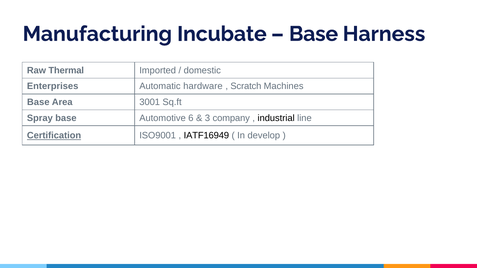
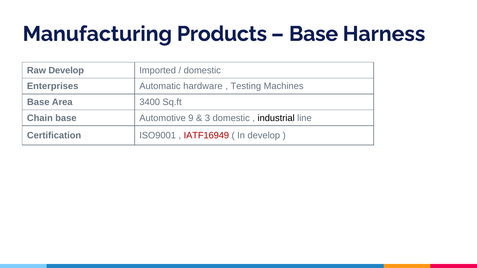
Incubate: Incubate -> Products
Raw Thermal: Thermal -> Develop
Scratch: Scratch -> Testing
3001: 3001 -> 3400
Spray: Spray -> Chain
6: 6 -> 9
3 company: company -> domestic
Certification underline: present -> none
IATF16949 colour: black -> red
